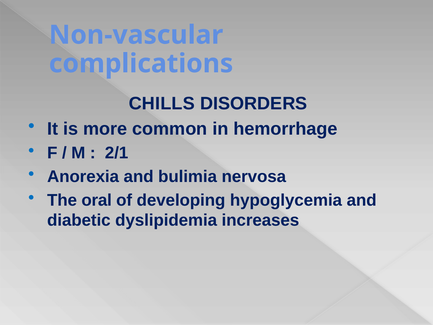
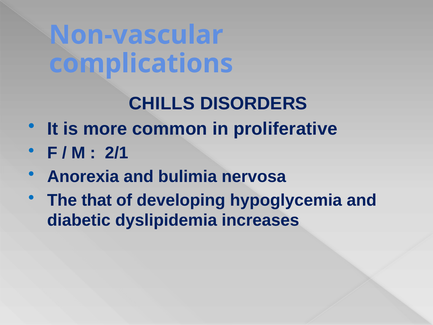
hemorrhage: hemorrhage -> proliferative
oral: oral -> that
